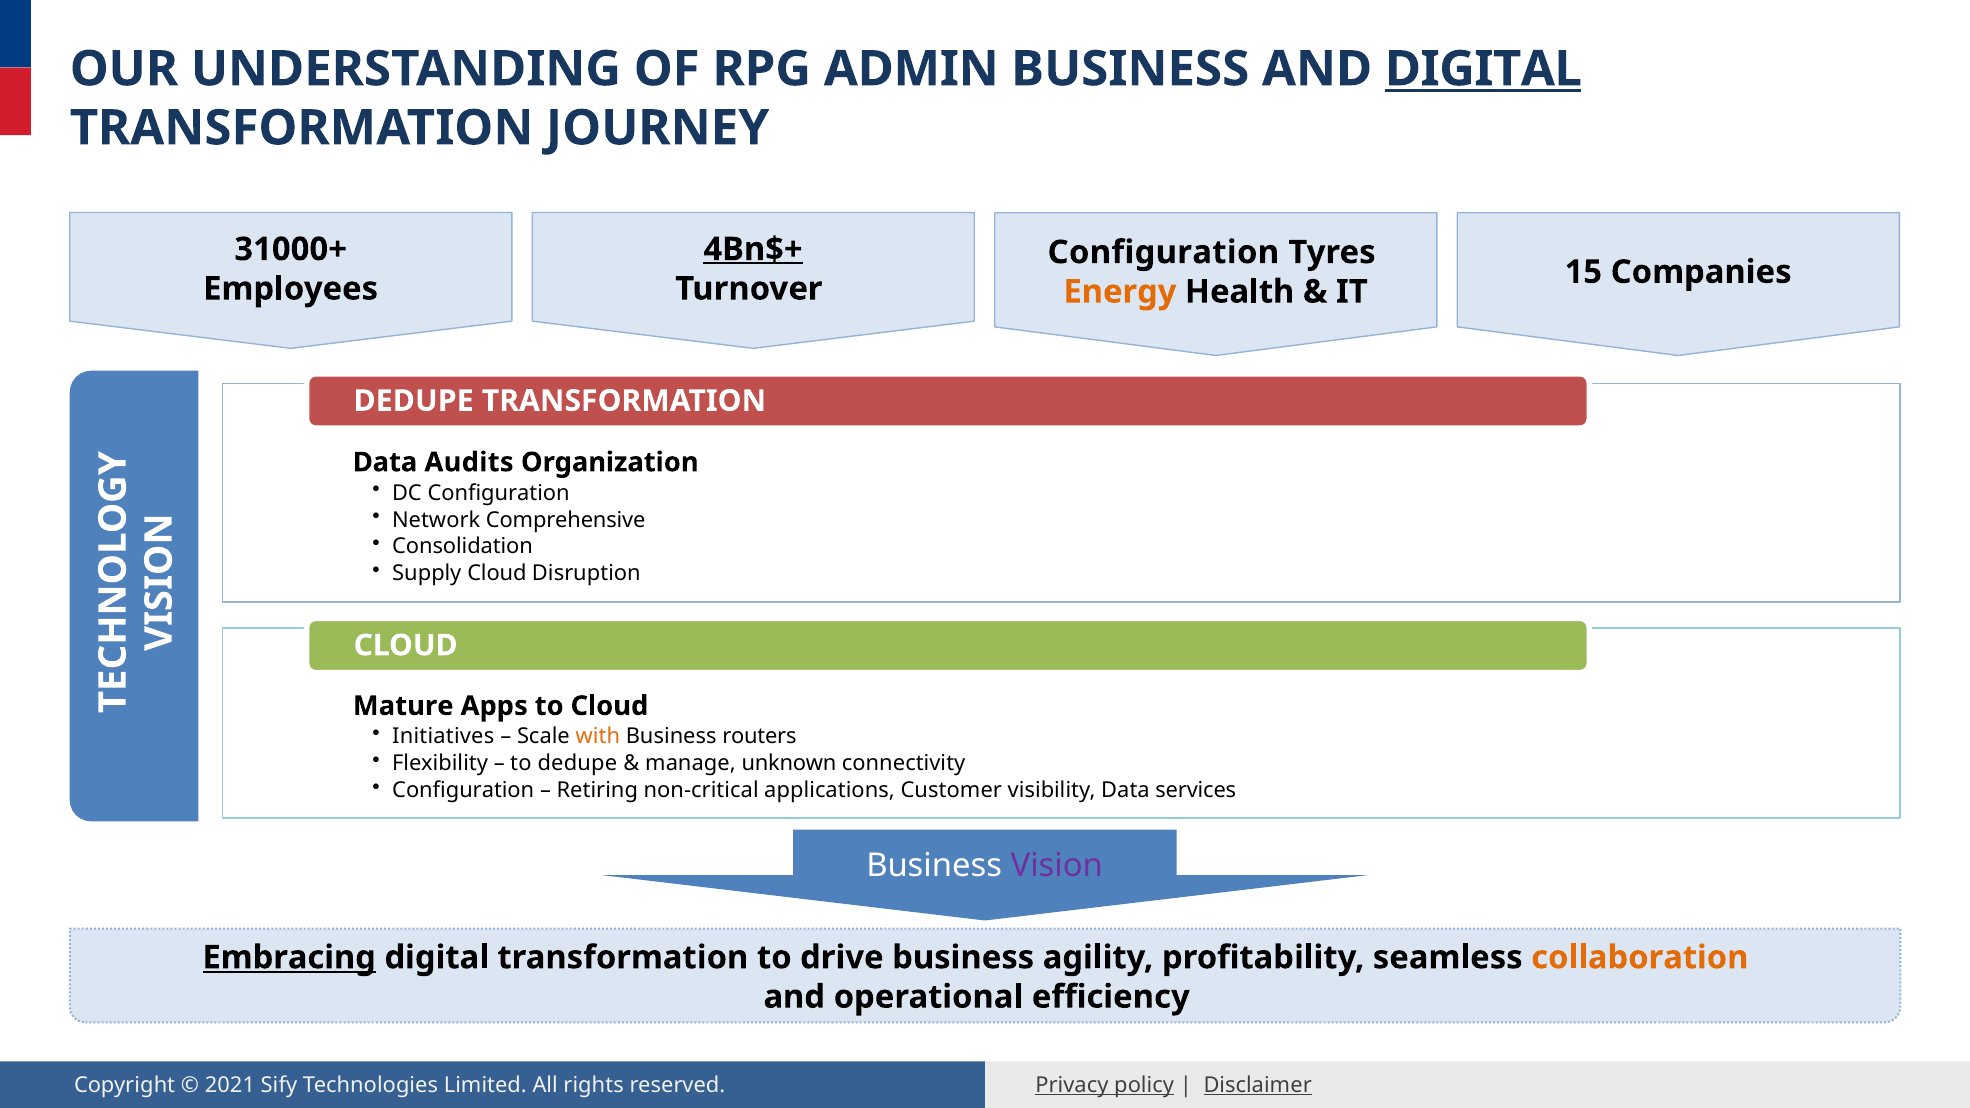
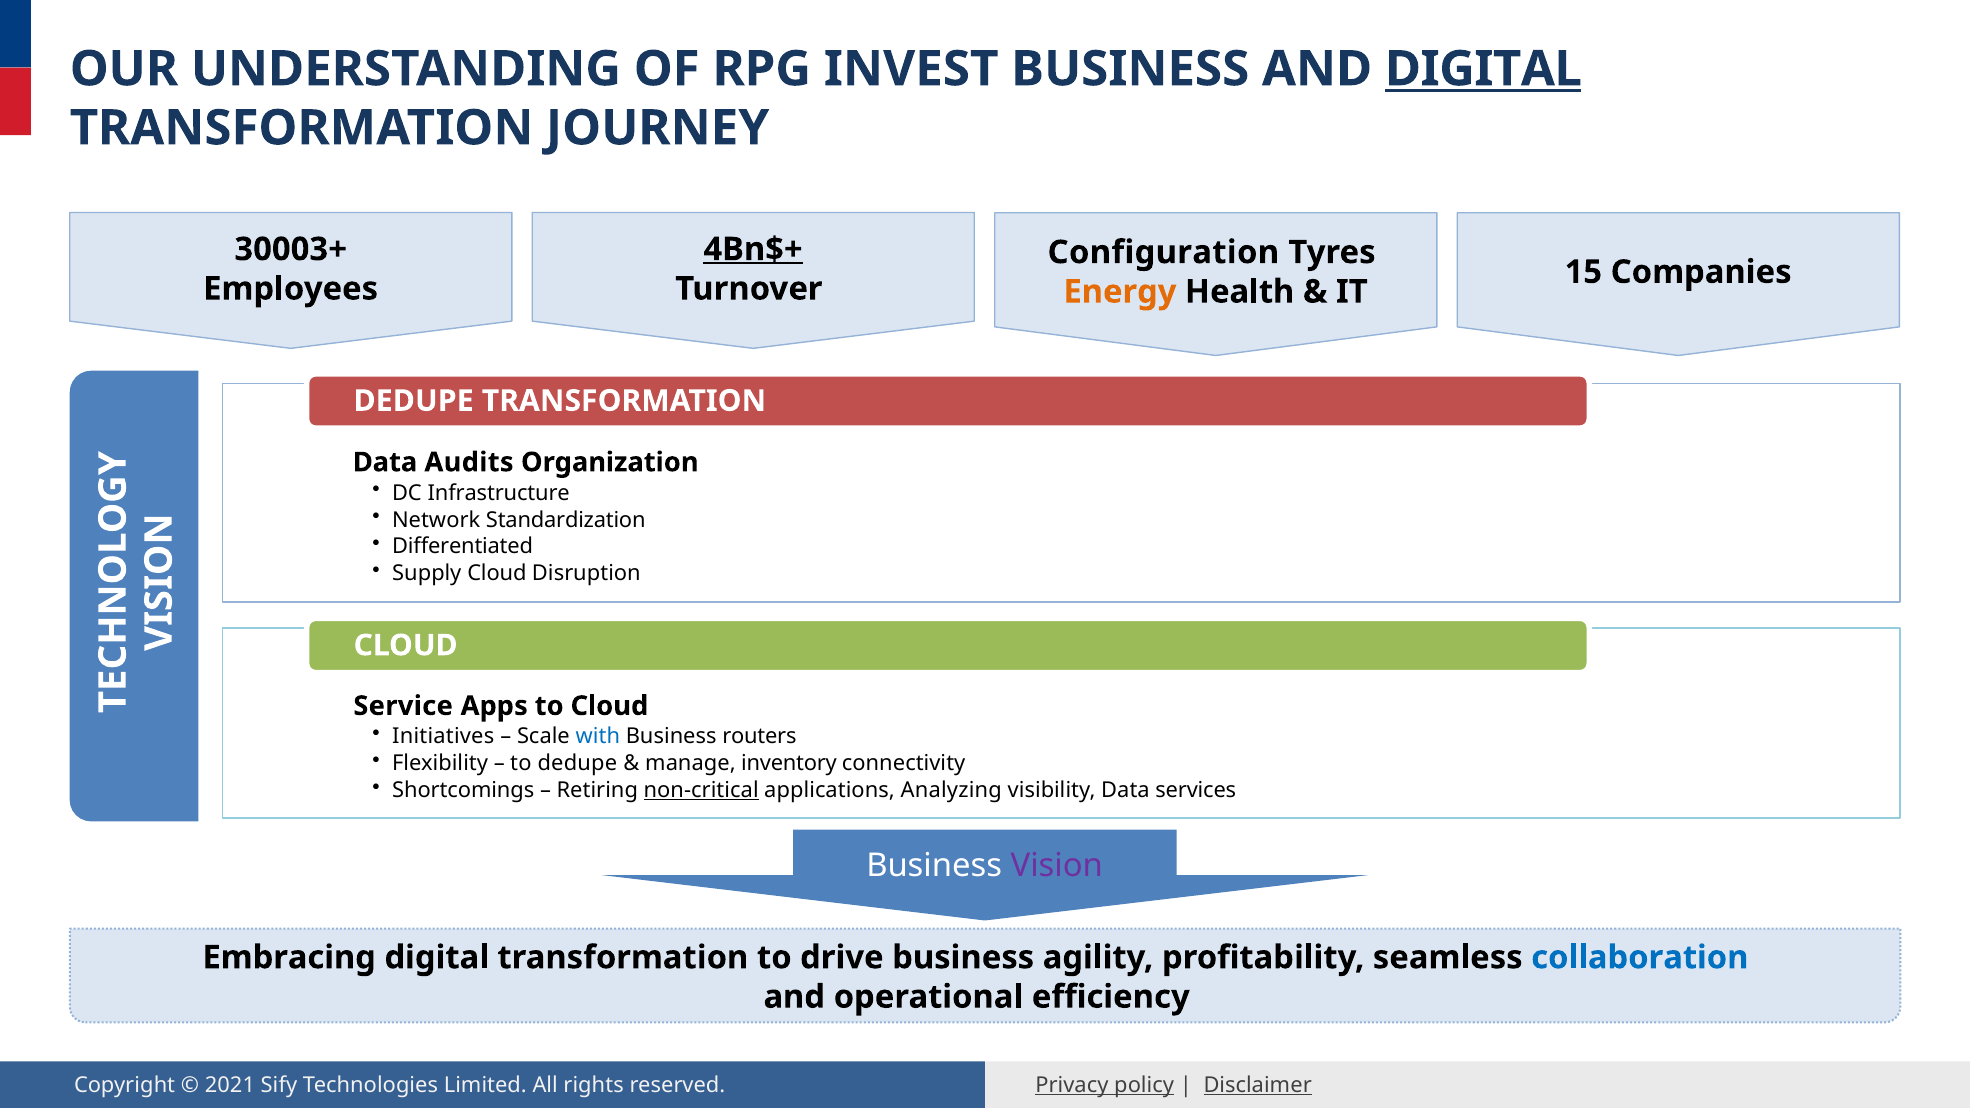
ADMIN: ADMIN -> INVEST
31000+: 31000+ -> 30003+
DC Configuration: Configuration -> Infrastructure
Comprehensive: Comprehensive -> Standardization
Consolidation: Consolidation -> Differentiated
Mature: Mature -> Service
with colour: orange -> blue
unknown: unknown -> inventory
Configuration at (463, 790): Configuration -> Shortcomings
non-critical underline: none -> present
Customer: Customer -> Analyzing
Embracing underline: present -> none
collaboration colour: orange -> blue
